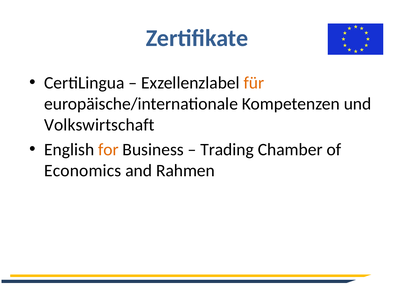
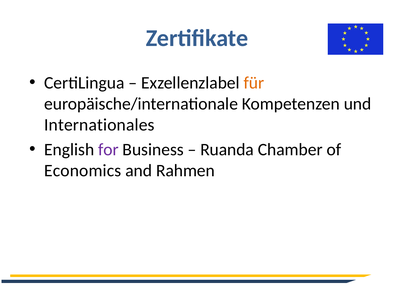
Volkswirtschaft: Volkswirtschaft -> Internationales
for colour: orange -> purple
Trading: Trading -> Ruanda
